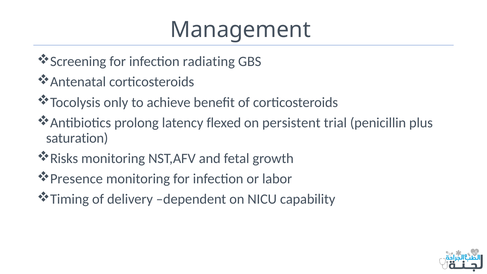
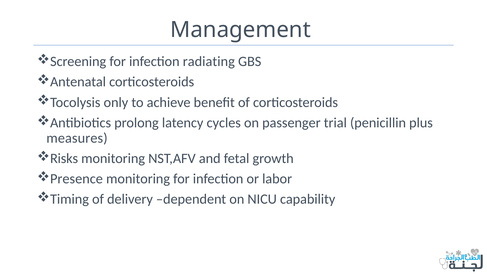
flexed: flexed -> cycles
persistent: persistent -> passenger
saturation: saturation -> measures
